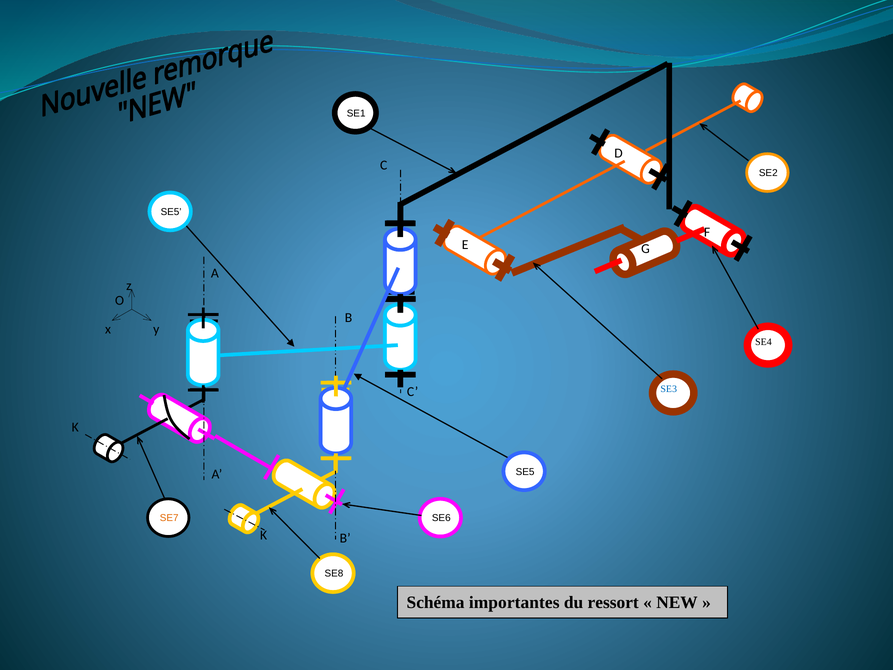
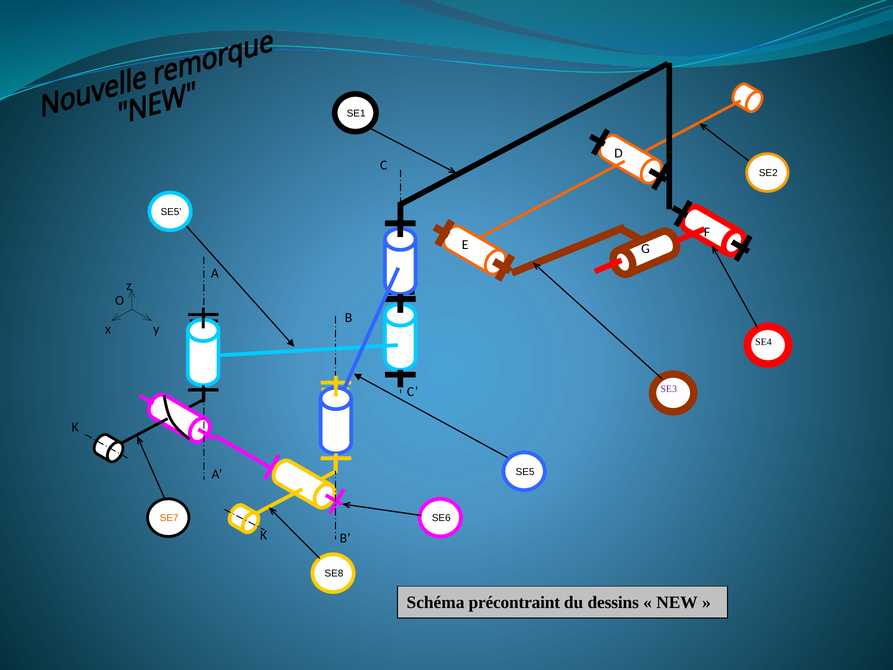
SE3 colour: blue -> purple
importantes: importantes -> précontraint
ressort: ressort -> dessins
